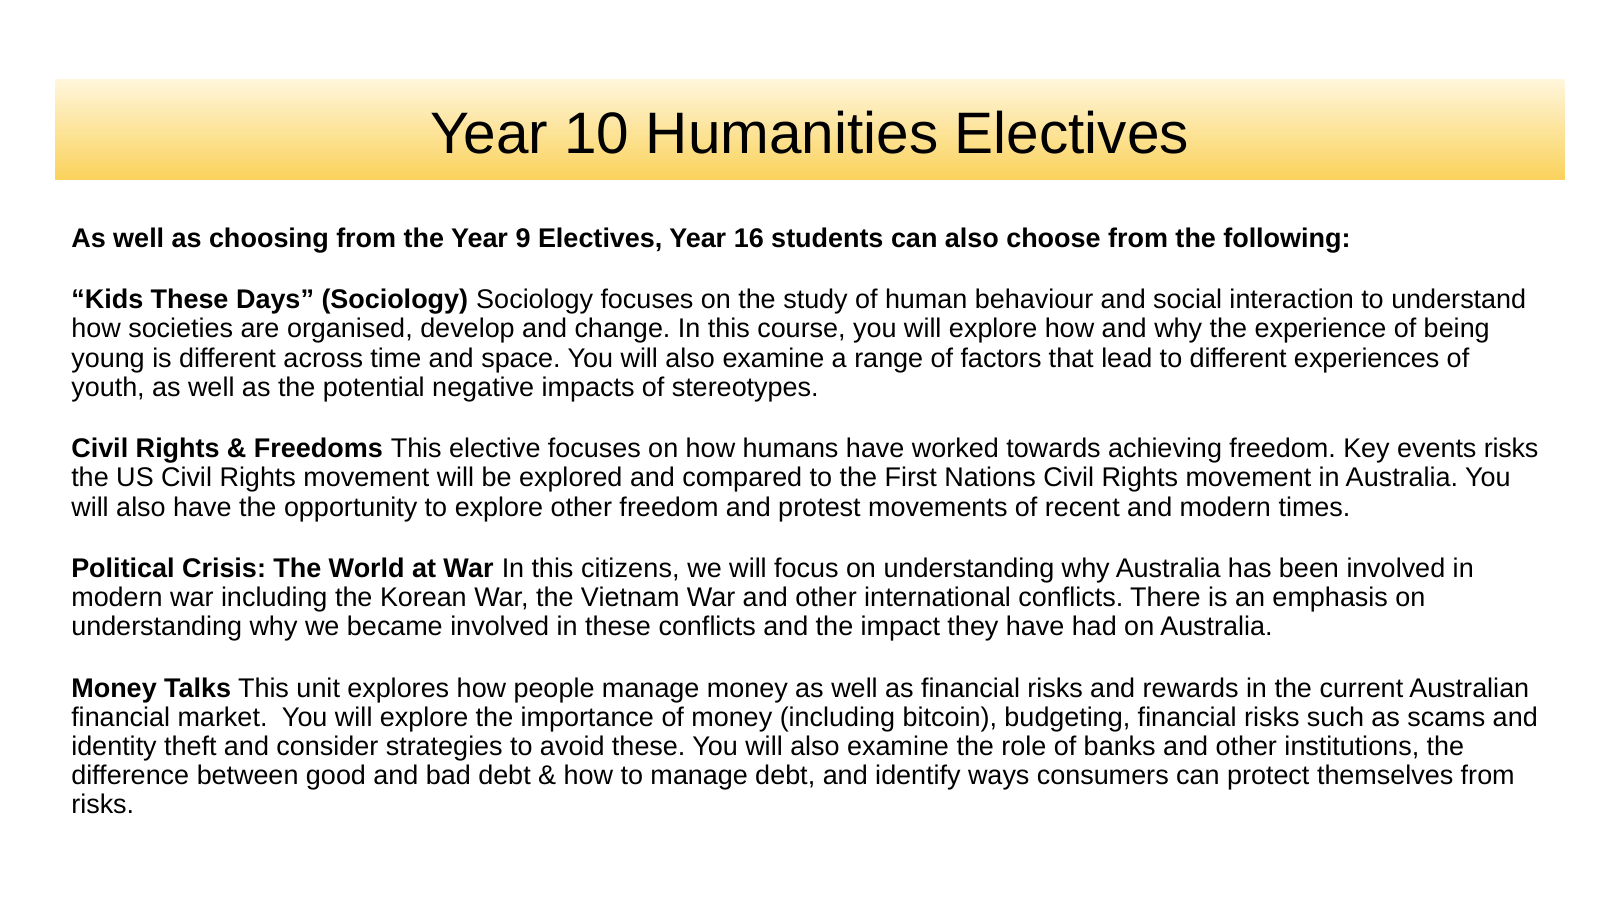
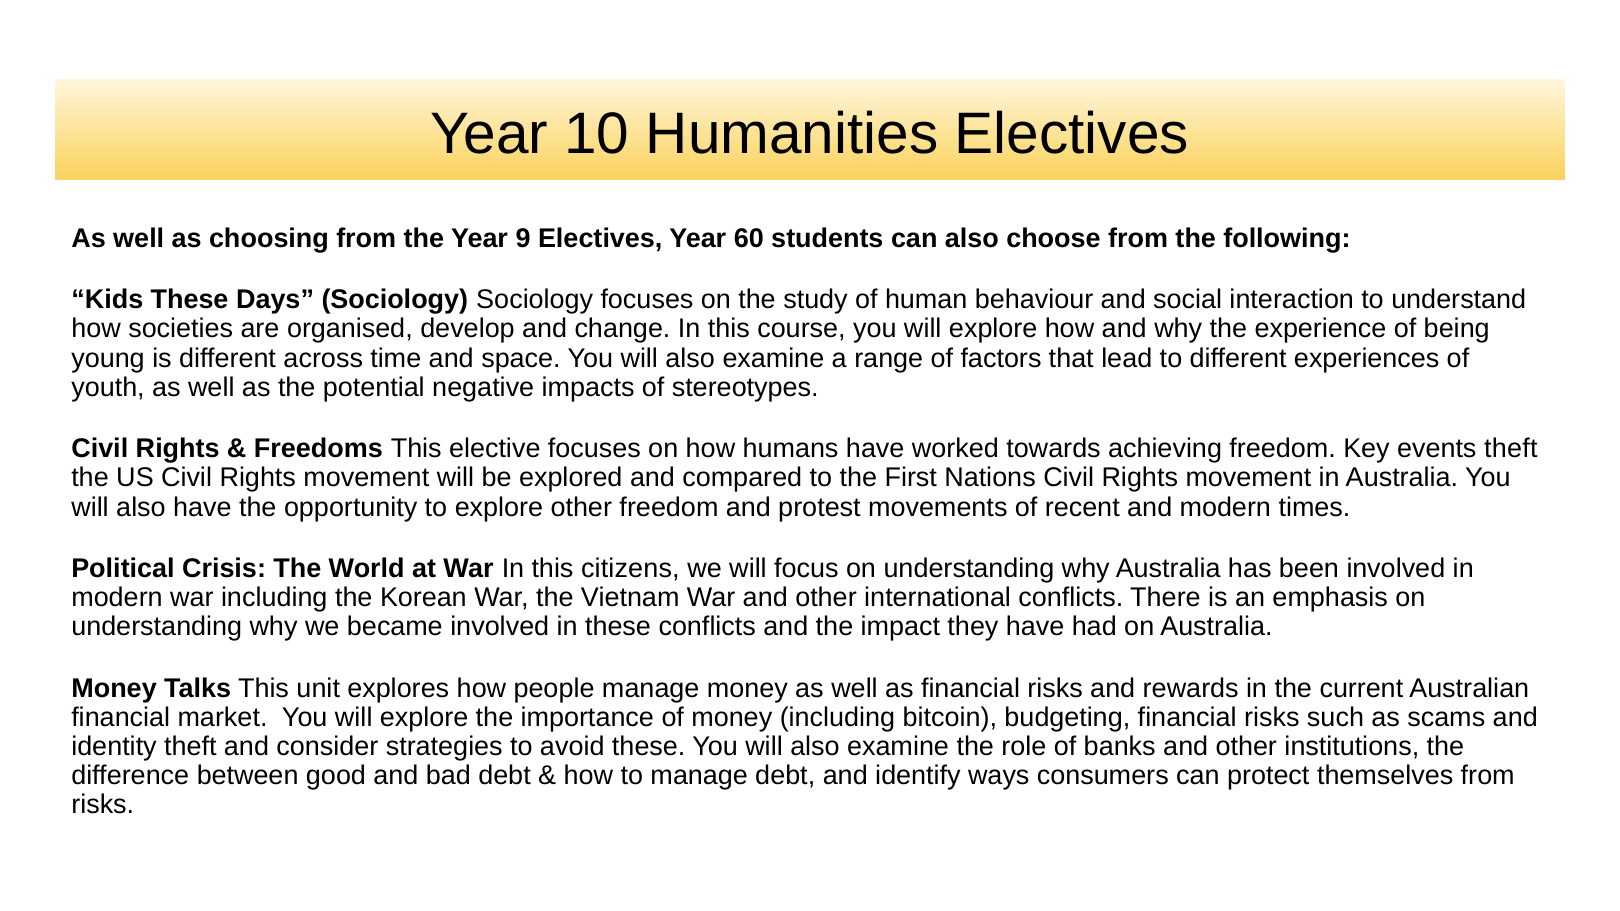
16: 16 -> 60
events risks: risks -> theft
